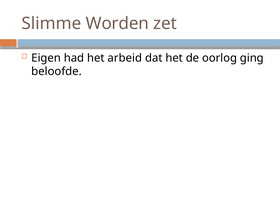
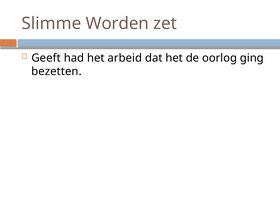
Eigen: Eigen -> Geeft
beloofde: beloofde -> bezetten
